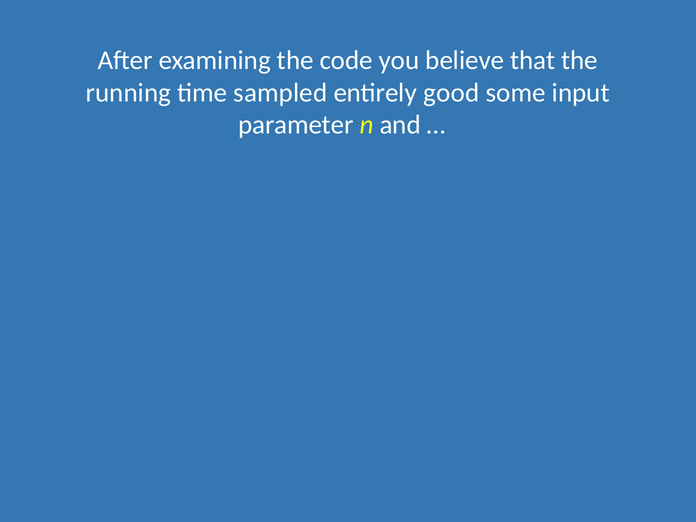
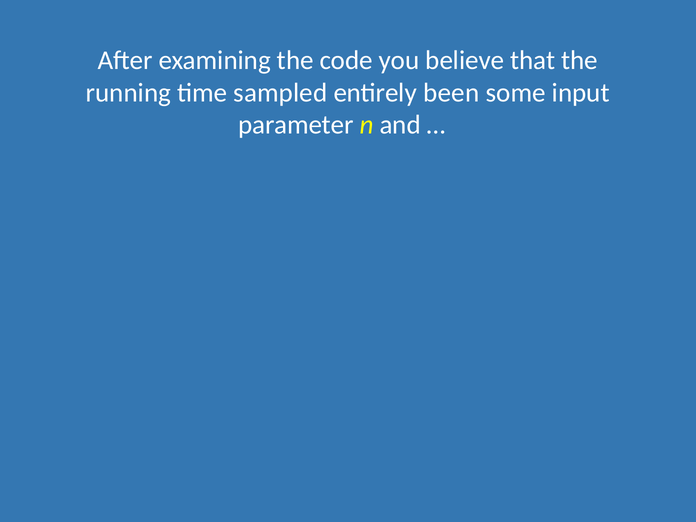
good: good -> been
